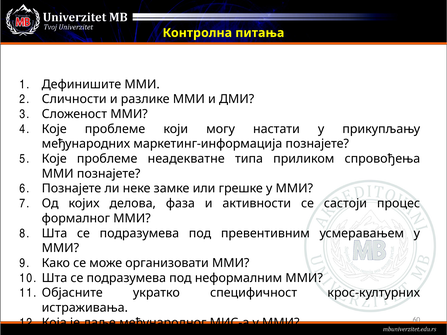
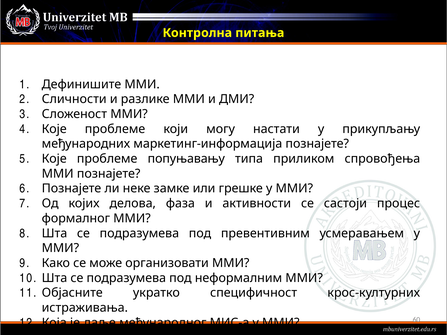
неадекватне: неадекватне -> попуњавању
